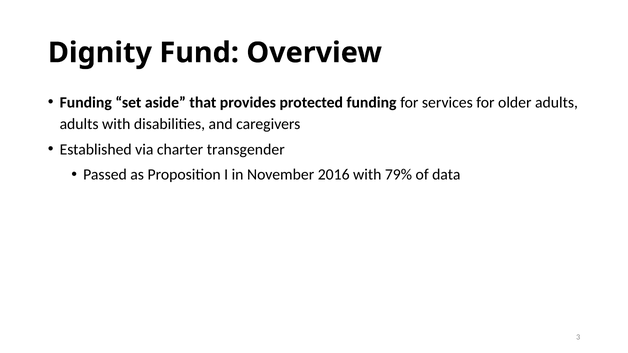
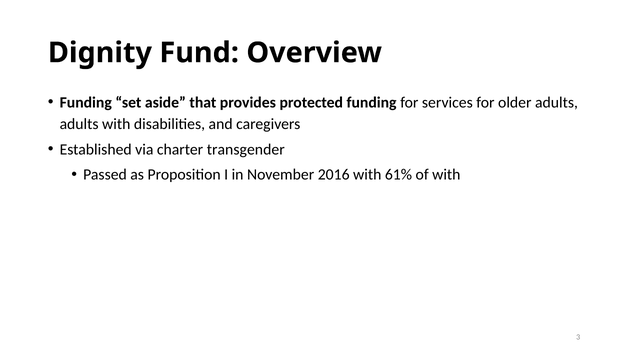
79%: 79% -> 61%
of data: data -> with
